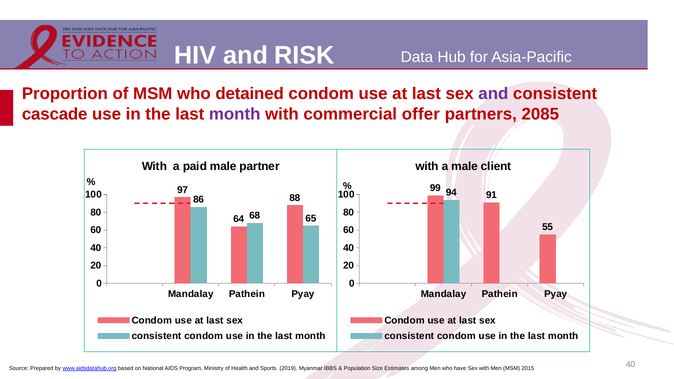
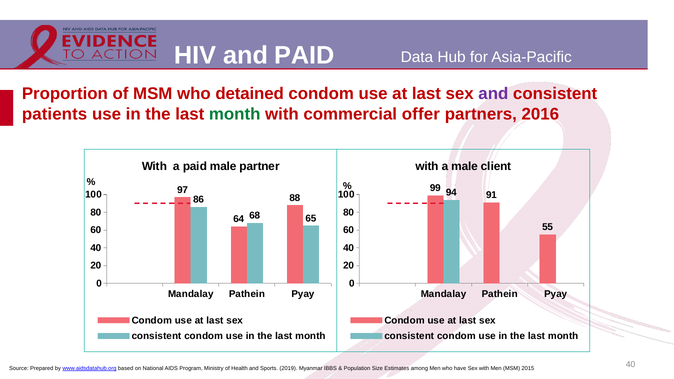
and RISK: RISK -> PAID
cascade: cascade -> patients
month at (235, 114) colour: purple -> green
2085: 2085 -> 2016
